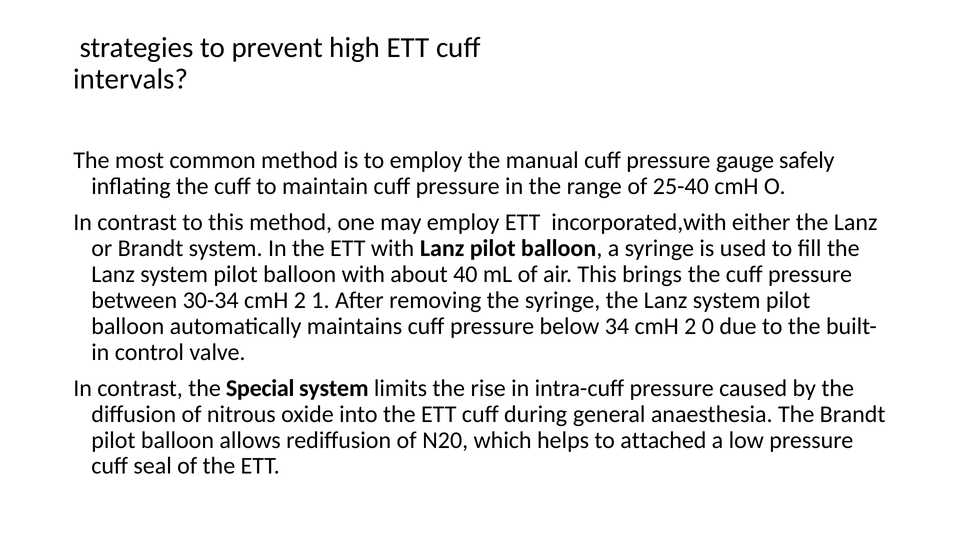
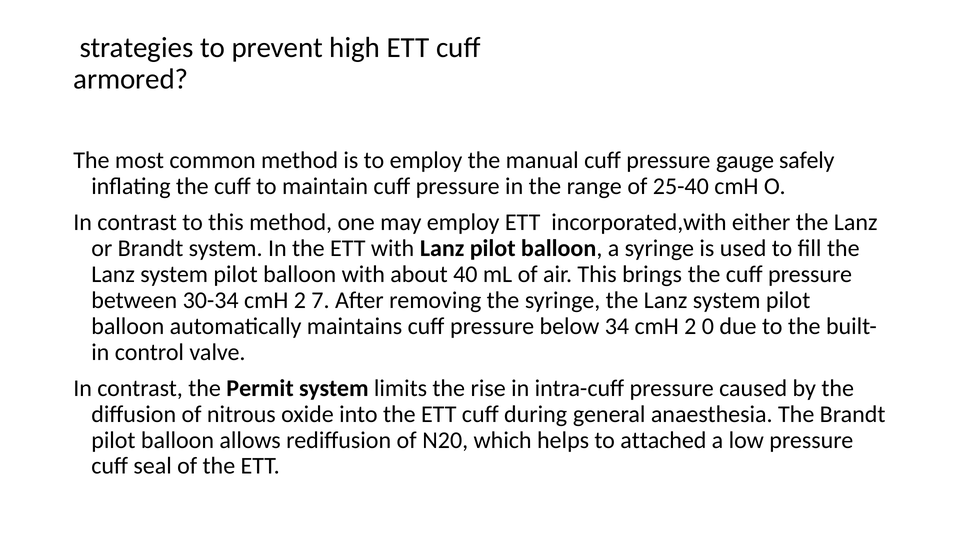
intervals: intervals -> armored
1: 1 -> 7
Special: Special -> Permit
